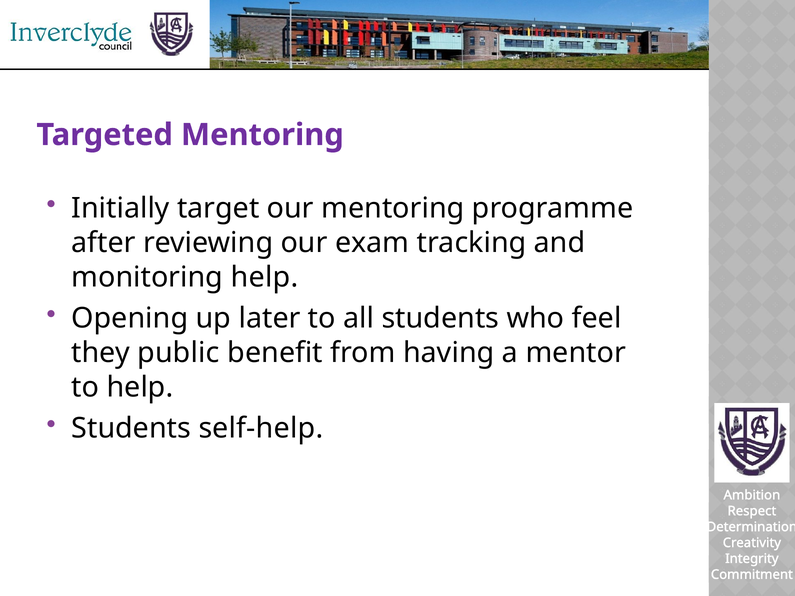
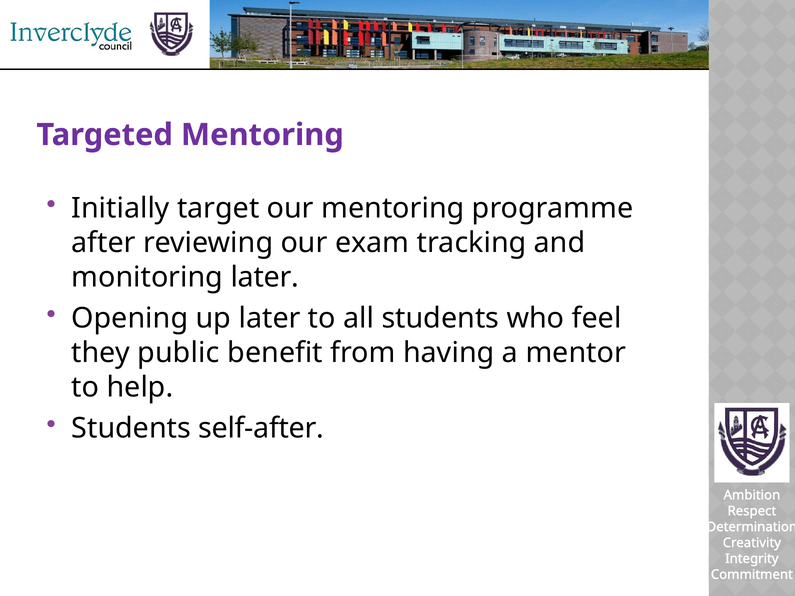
monitoring help: help -> later
self-help: self-help -> self-after
